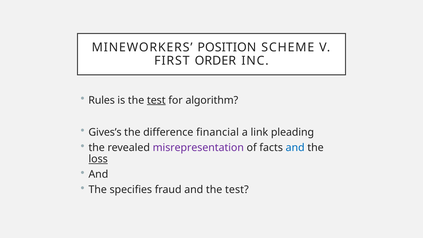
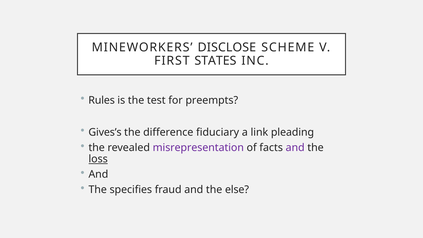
POSITION: POSITION -> DISCLOSE
ORDER: ORDER -> STATES
test at (156, 100) underline: present -> none
algorithm: algorithm -> preempts
financial: financial -> fiduciary
and at (295, 148) colour: blue -> purple
and the test: test -> else
